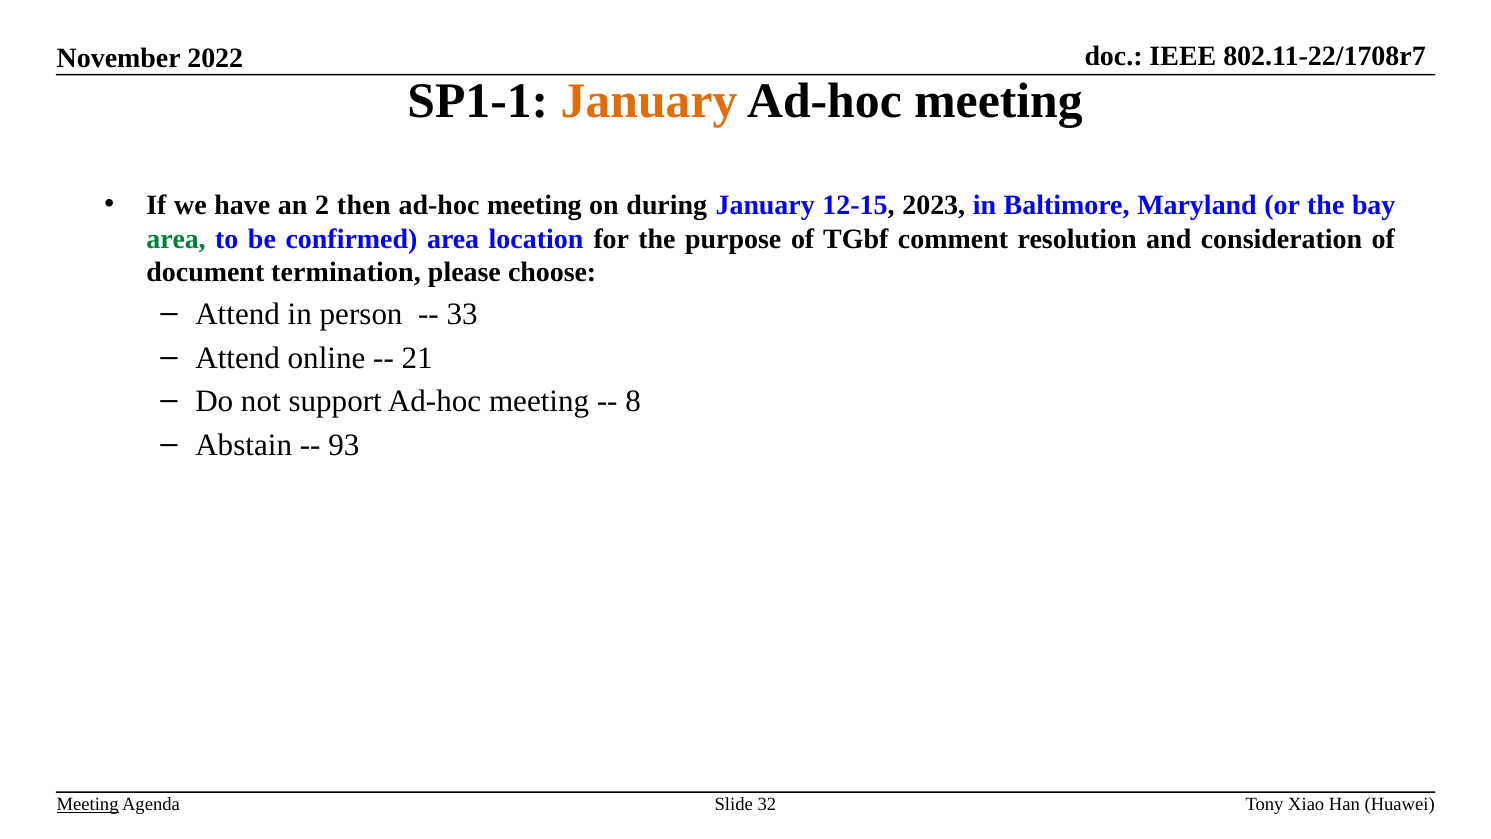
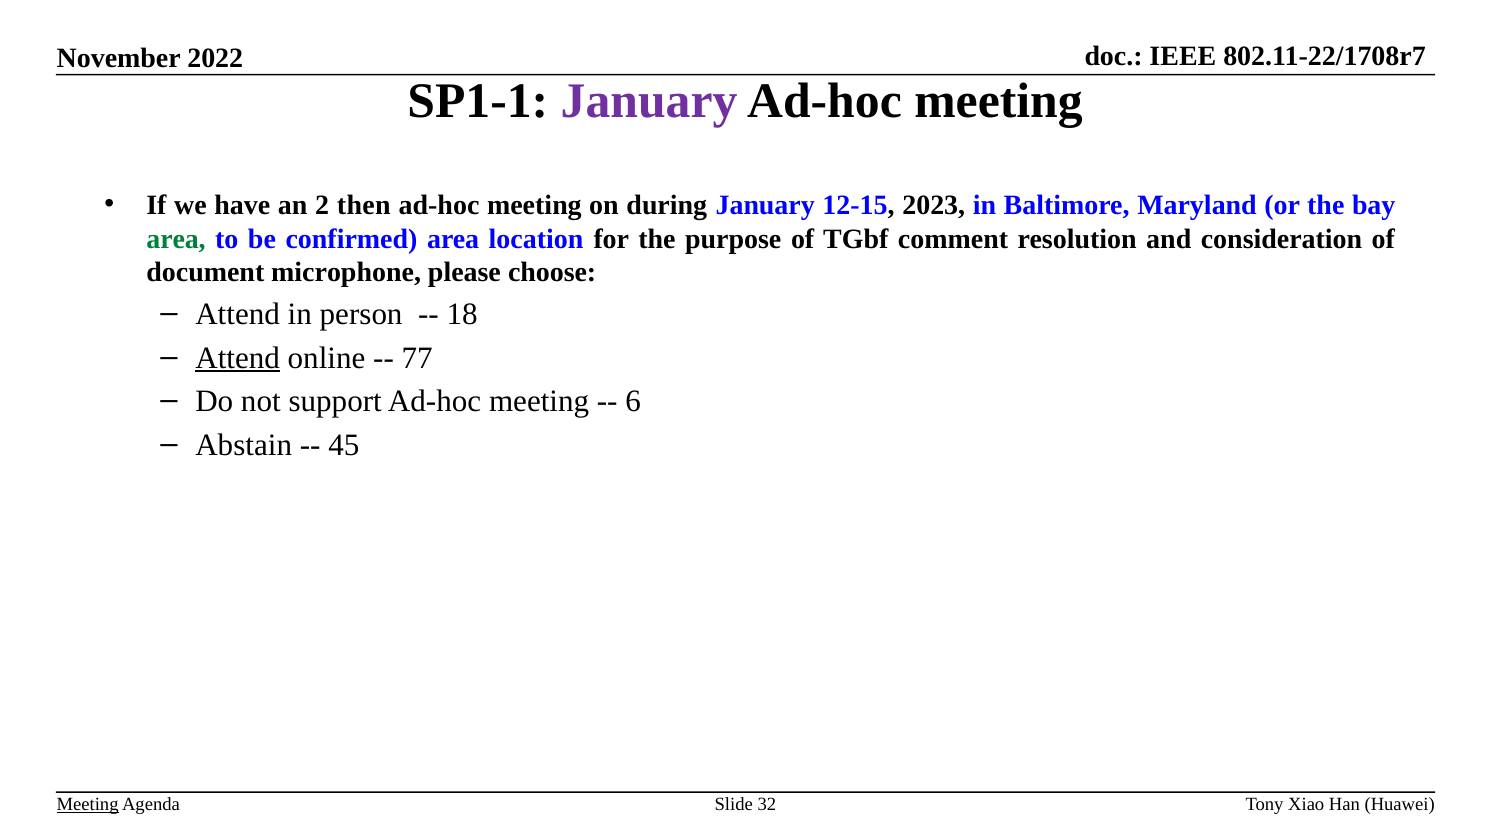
January at (649, 101) colour: orange -> purple
termination: termination -> microphone
33: 33 -> 18
Attend at (238, 358) underline: none -> present
21: 21 -> 77
8: 8 -> 6
93: 93 -> 45
